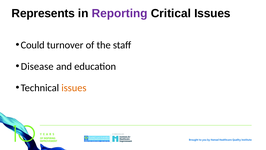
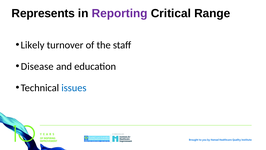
Critical Issues: Issues -> Range
Could: Could -> Likely
issues at (74, 88) colour: orange -> blue
